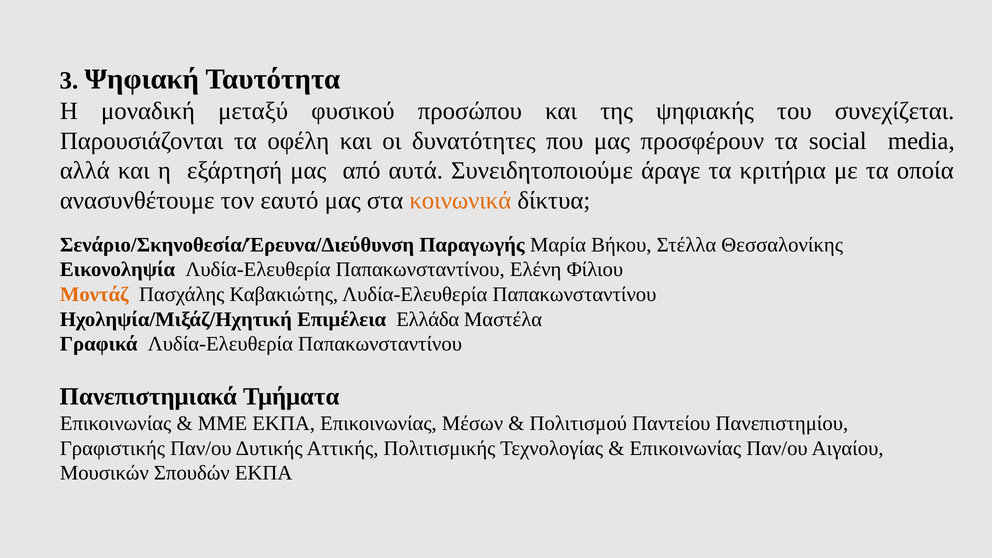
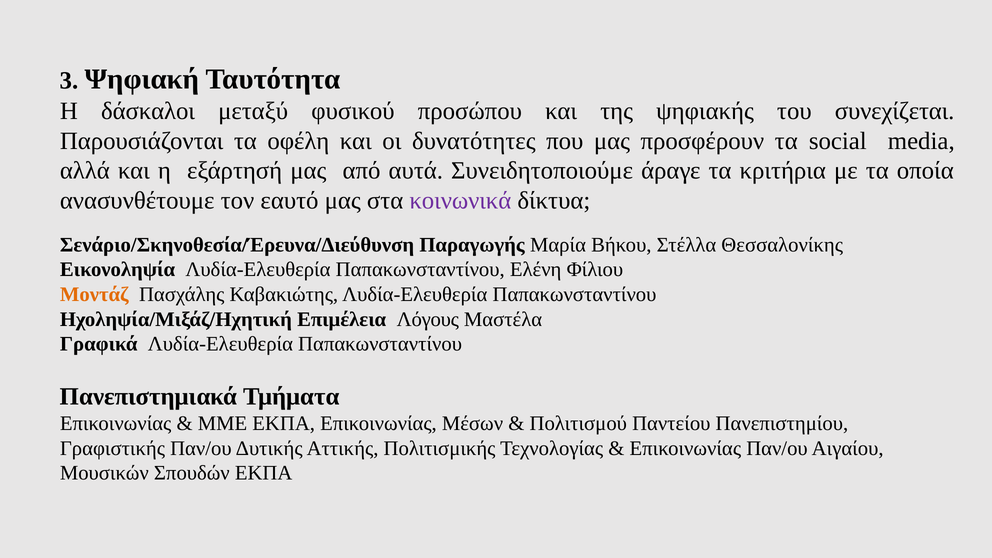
μοναδική: μοναδική -> δάσκαλοι
κοινωνικά colour: orange -> purple
Ελλάδα: Ελλάδα -> Λόγους
